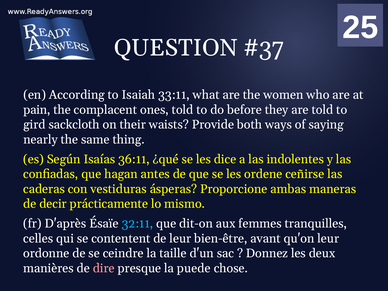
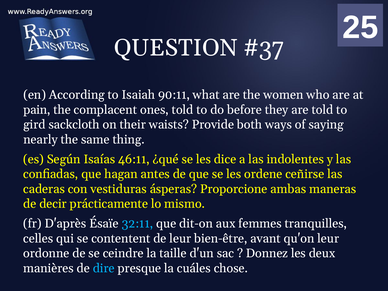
33:11: 33:11 -> 90:11
36:11: 36:11 -> 46:11
dire colour: pink -> light blue
puede: puede -> cuáles
